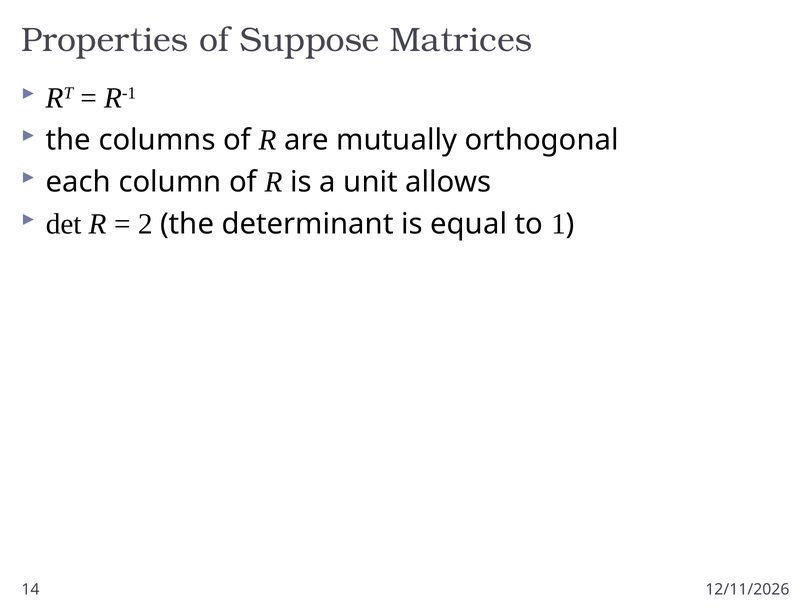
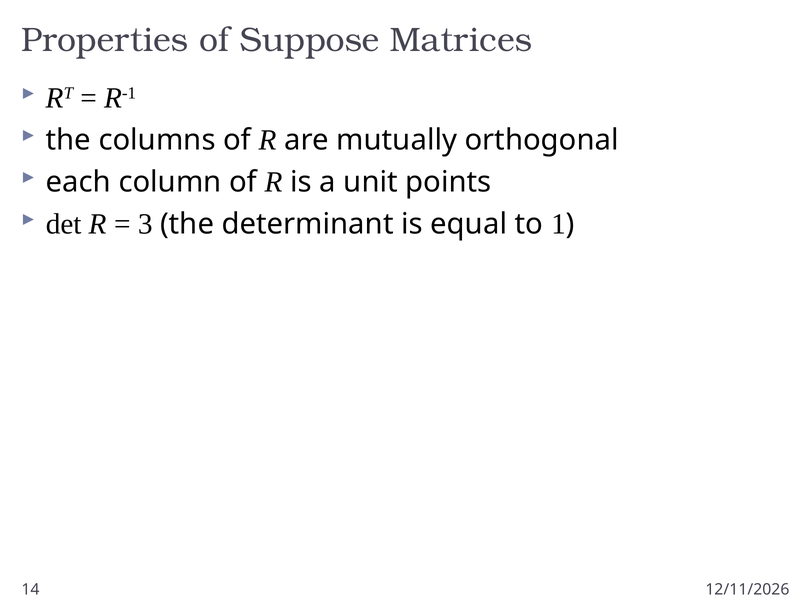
allows: allows -> points
2: 2 -> 3
